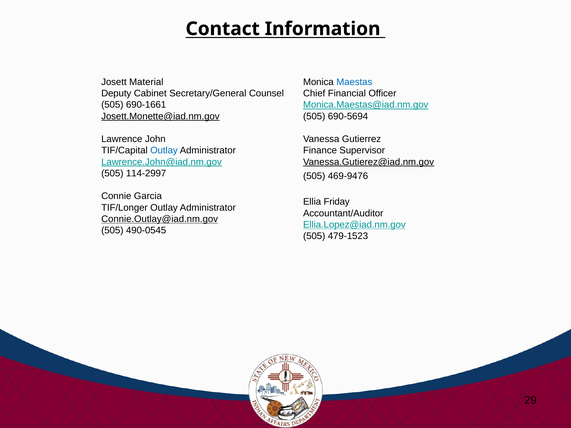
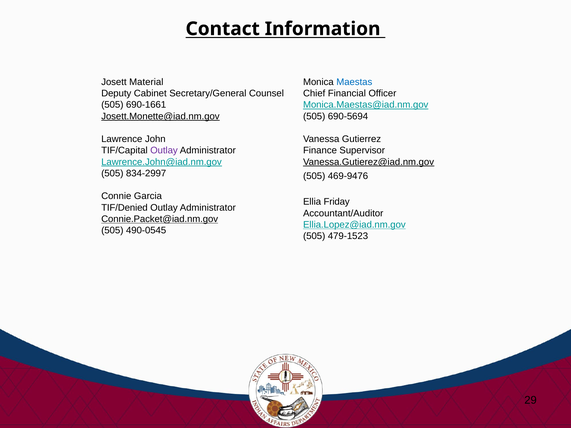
Outlay at (164, 151) colour: blue -> purple
114-2997: 114-2997 -> 834-2997
TIF/Longer: TIF/Longer -> TIF/Denied
Connie.Outlay@iad.nm.gov: Connie.Outlay@iad.nm.gov -> Connie.Packet@iad.nm.gov
